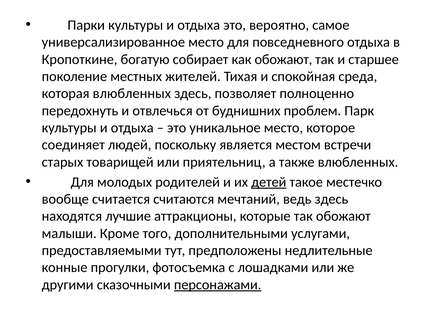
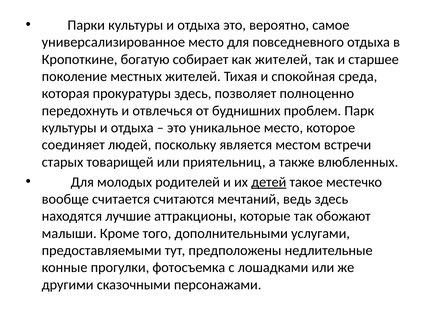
как обожают: обожают -> жителей
которая влюбленных: влюбленных -> прокуратуры
персонажами underline: present -> none
